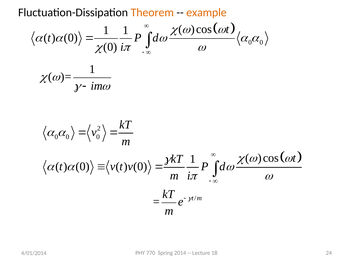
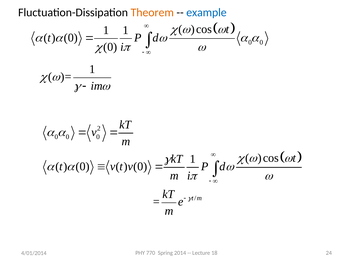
example colour: orange -> blue
